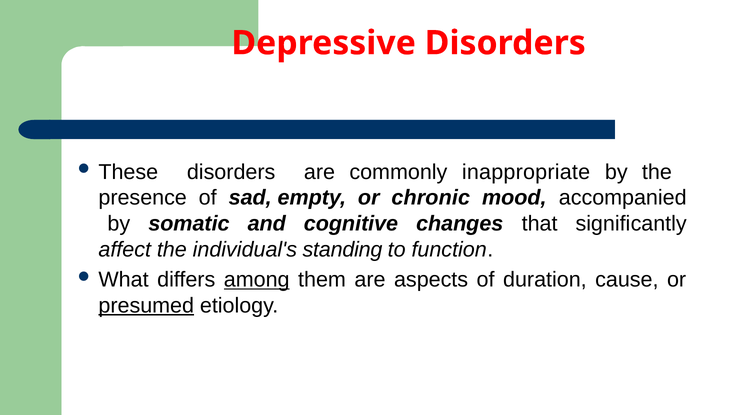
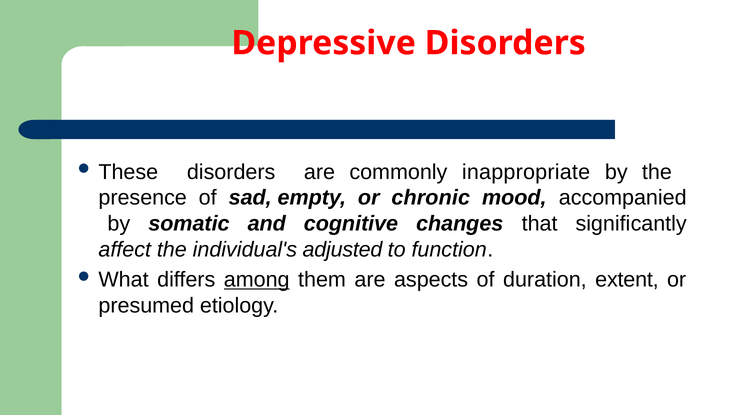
standing: standing -> adjusted
cause: cause -> extent
presumed underline: present -> none
